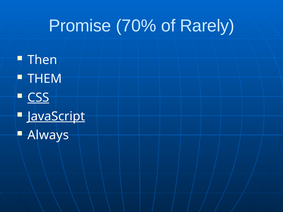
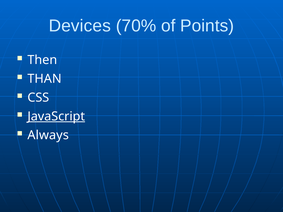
Promise: Promise -> Devices
Rarely: Rarely -> Points
THEM: THEM -> THAN
CSS underline: present -> none
